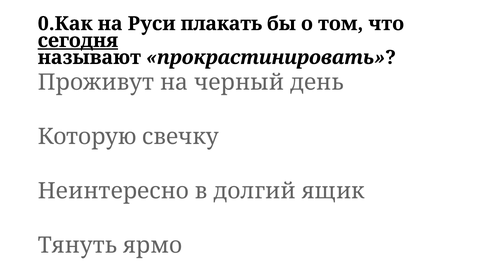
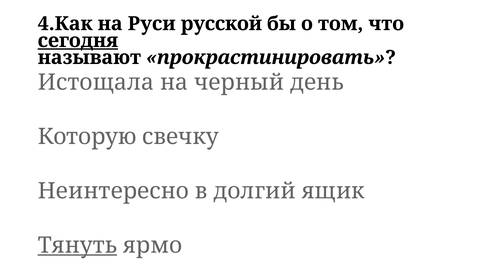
0.Как: 0.Как -> 4.Как
плакать: плакать -> русской
Проживут: Проживут -> Истощала
Тянуть underline: none -> present
